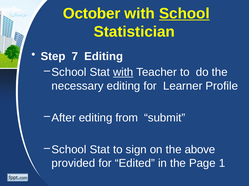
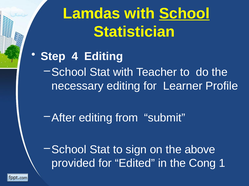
October: October -> Lamdas
7: 7 -> 4
with at (123, 73) underline: present -> none
Page: Page -> Cong
